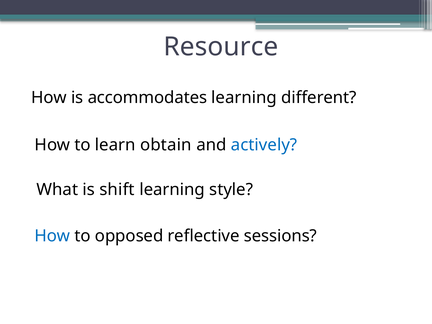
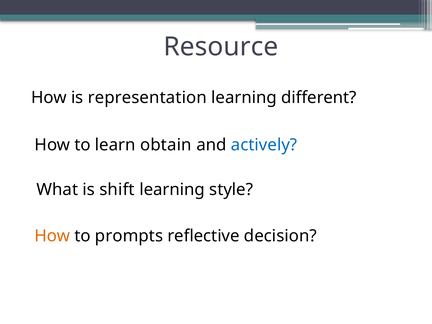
accommodates: accommodates -> representation
How at (52, 236) colour: blue -> orange
opposed: opposed -> prompts
sessions: sessions -> decision
